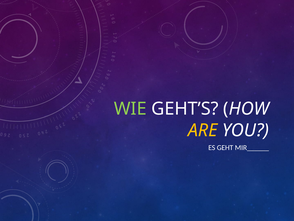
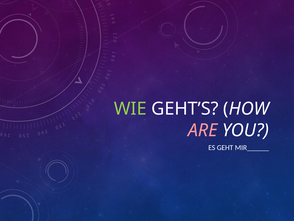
ARE colour: yellow -> pink
